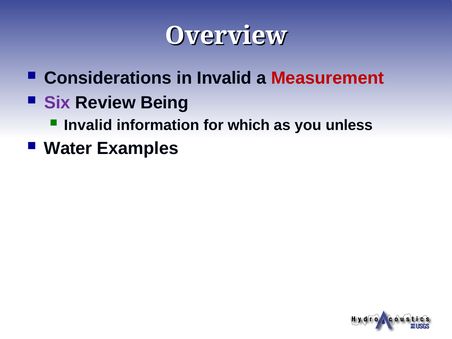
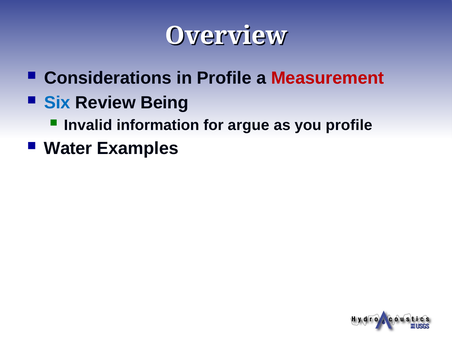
in Invalid: Invalid -> Profile
Six colour: purple -> blue
which: which -> argue
you unless: unless -> profile
